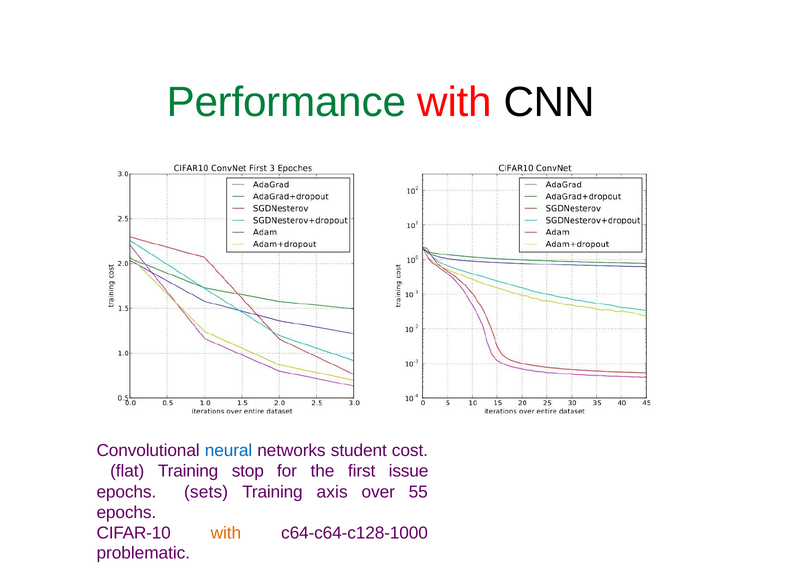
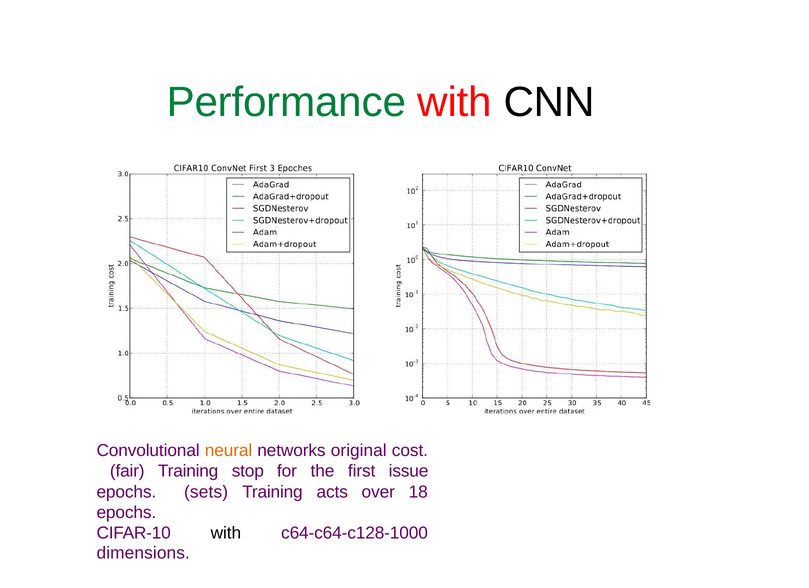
neural colour: blue -> orange
student: student -> original
flat: flat -> fair
axis: axis -> acts
55: 55 -> 18
with at (226, 533) colour: orange -> black
problematic: problematic -> dimensions
